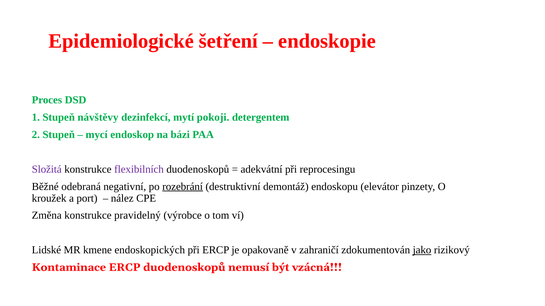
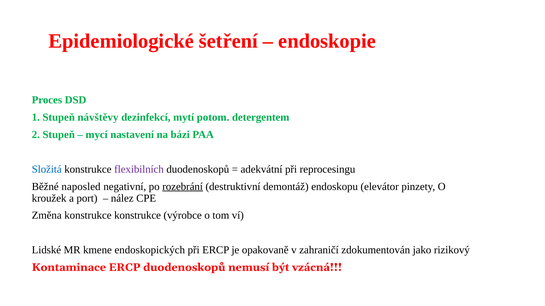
pokoji: pokoji -> potom
endoskop: endoskop -> nastavení
Složitá colour: purple -> blue
odebraná: odebraná -> naposled
konstrukce pravidelný: pravidelný -> konstrukce
jako underline: present -> none
